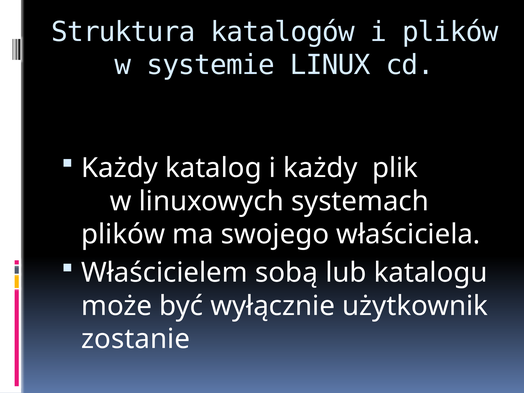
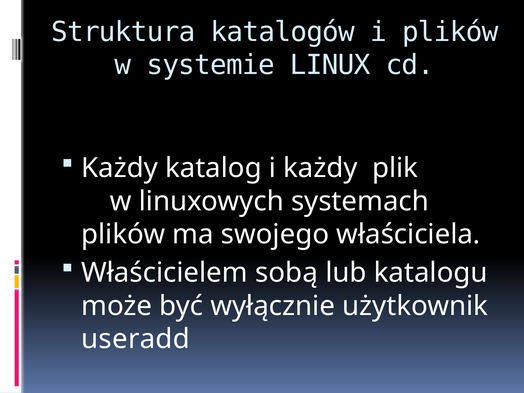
zostanie: zostanie -> useradd
